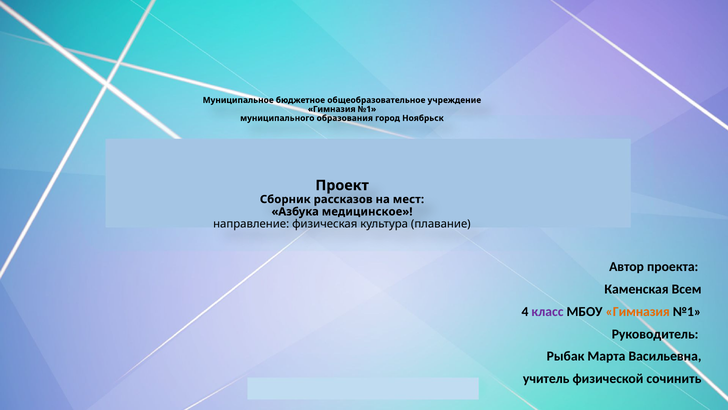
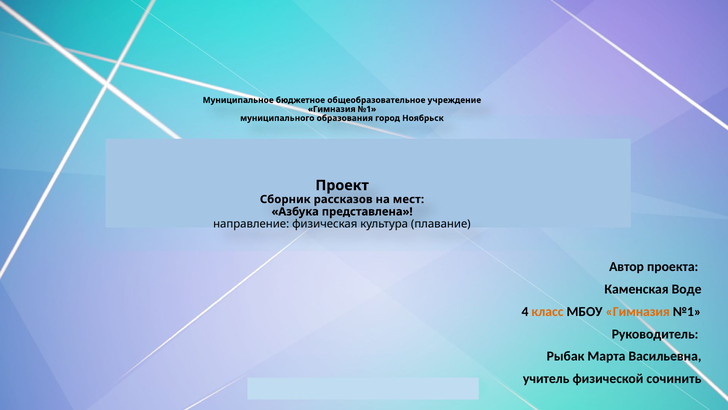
медицинское: медицинское -> представлена
Всем: Всем -> Воде
класс colour: purple -> orange
